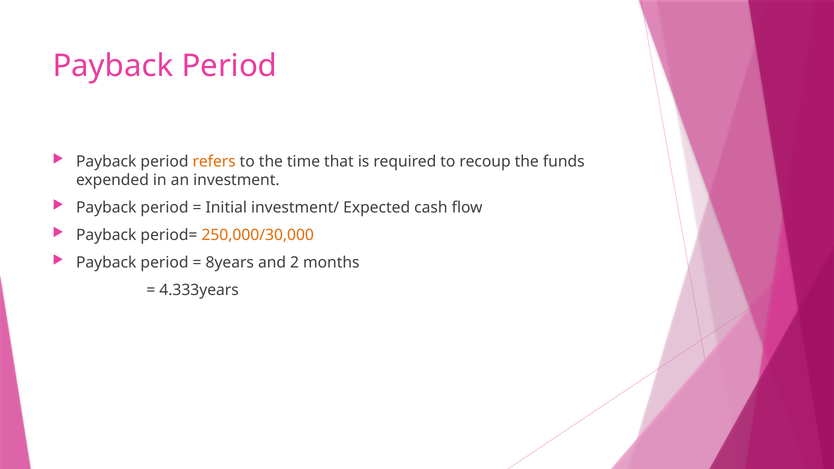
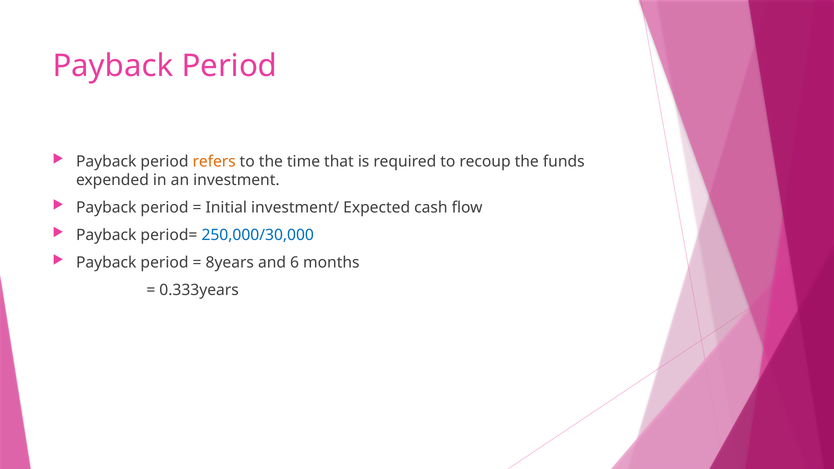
250,000/30,000 colour: orange -> blue
2: 2 -> 6
4.333years: 4.333years -> 0.333years
